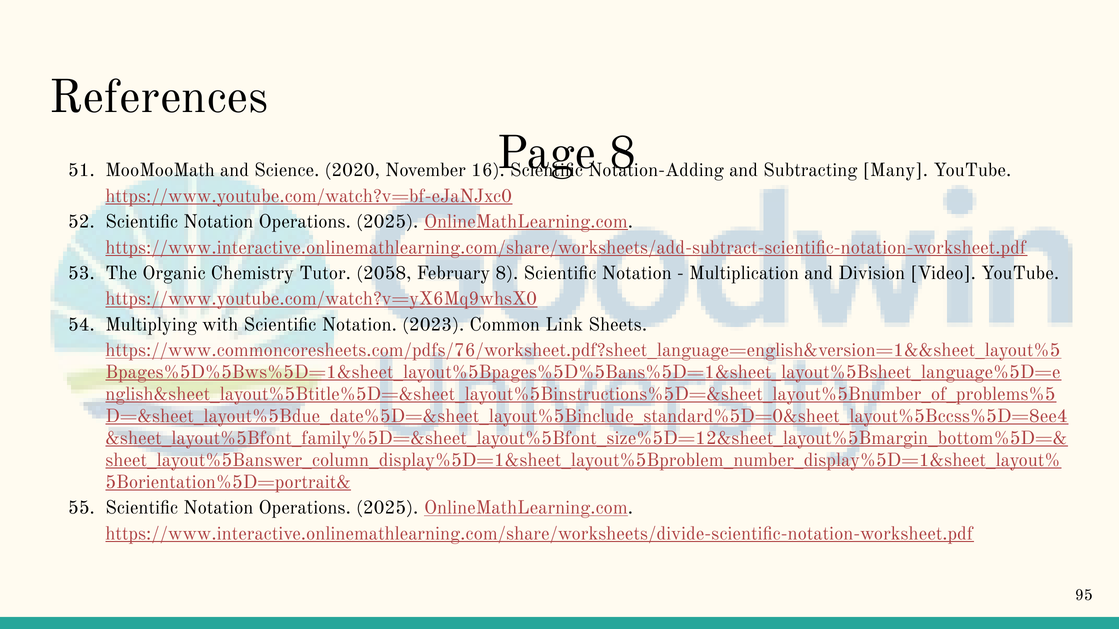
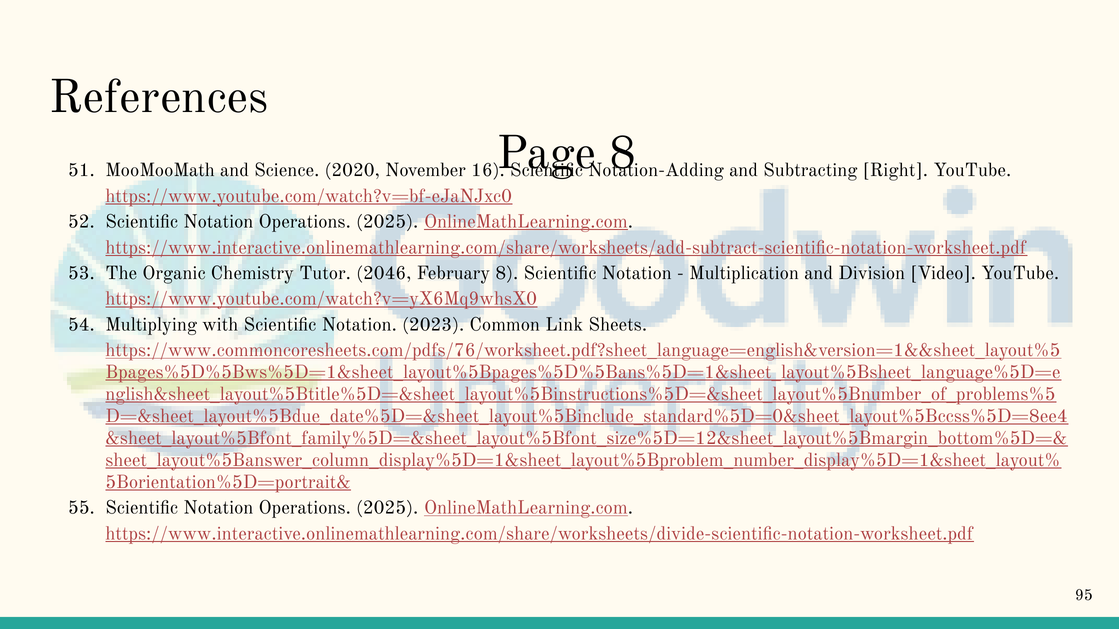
Many: Many -> Right
2058: 2058 -> 2046
